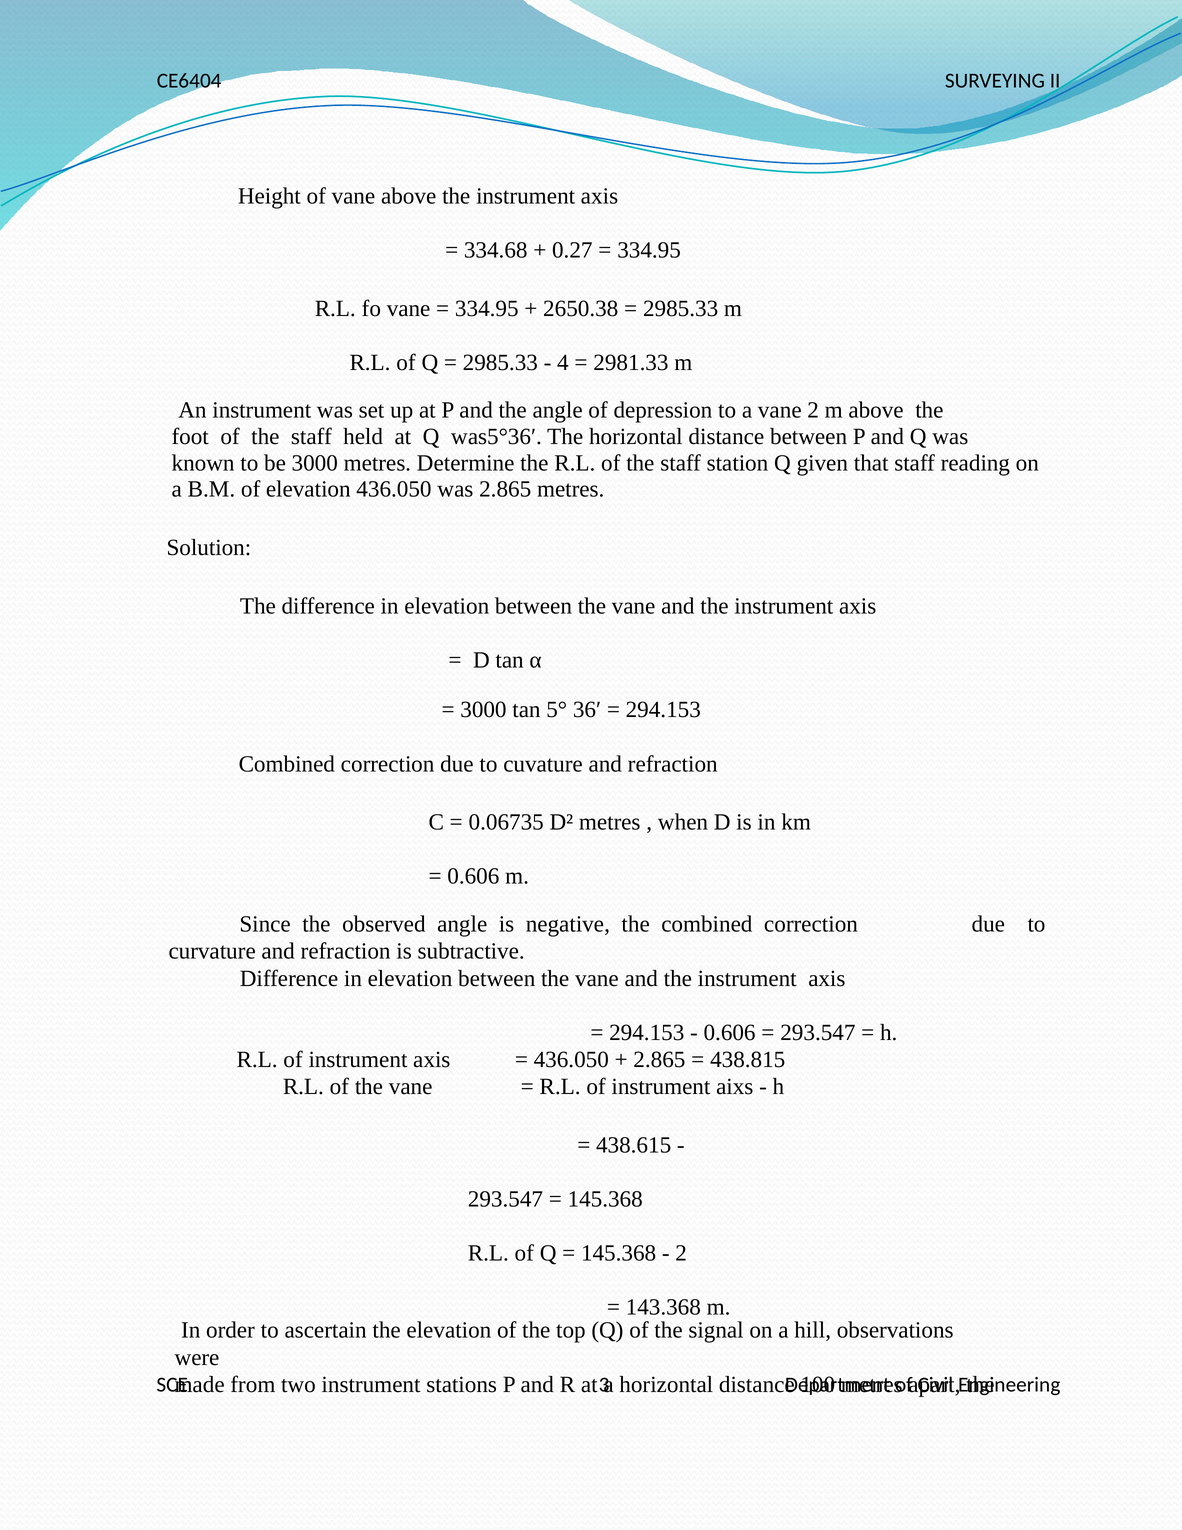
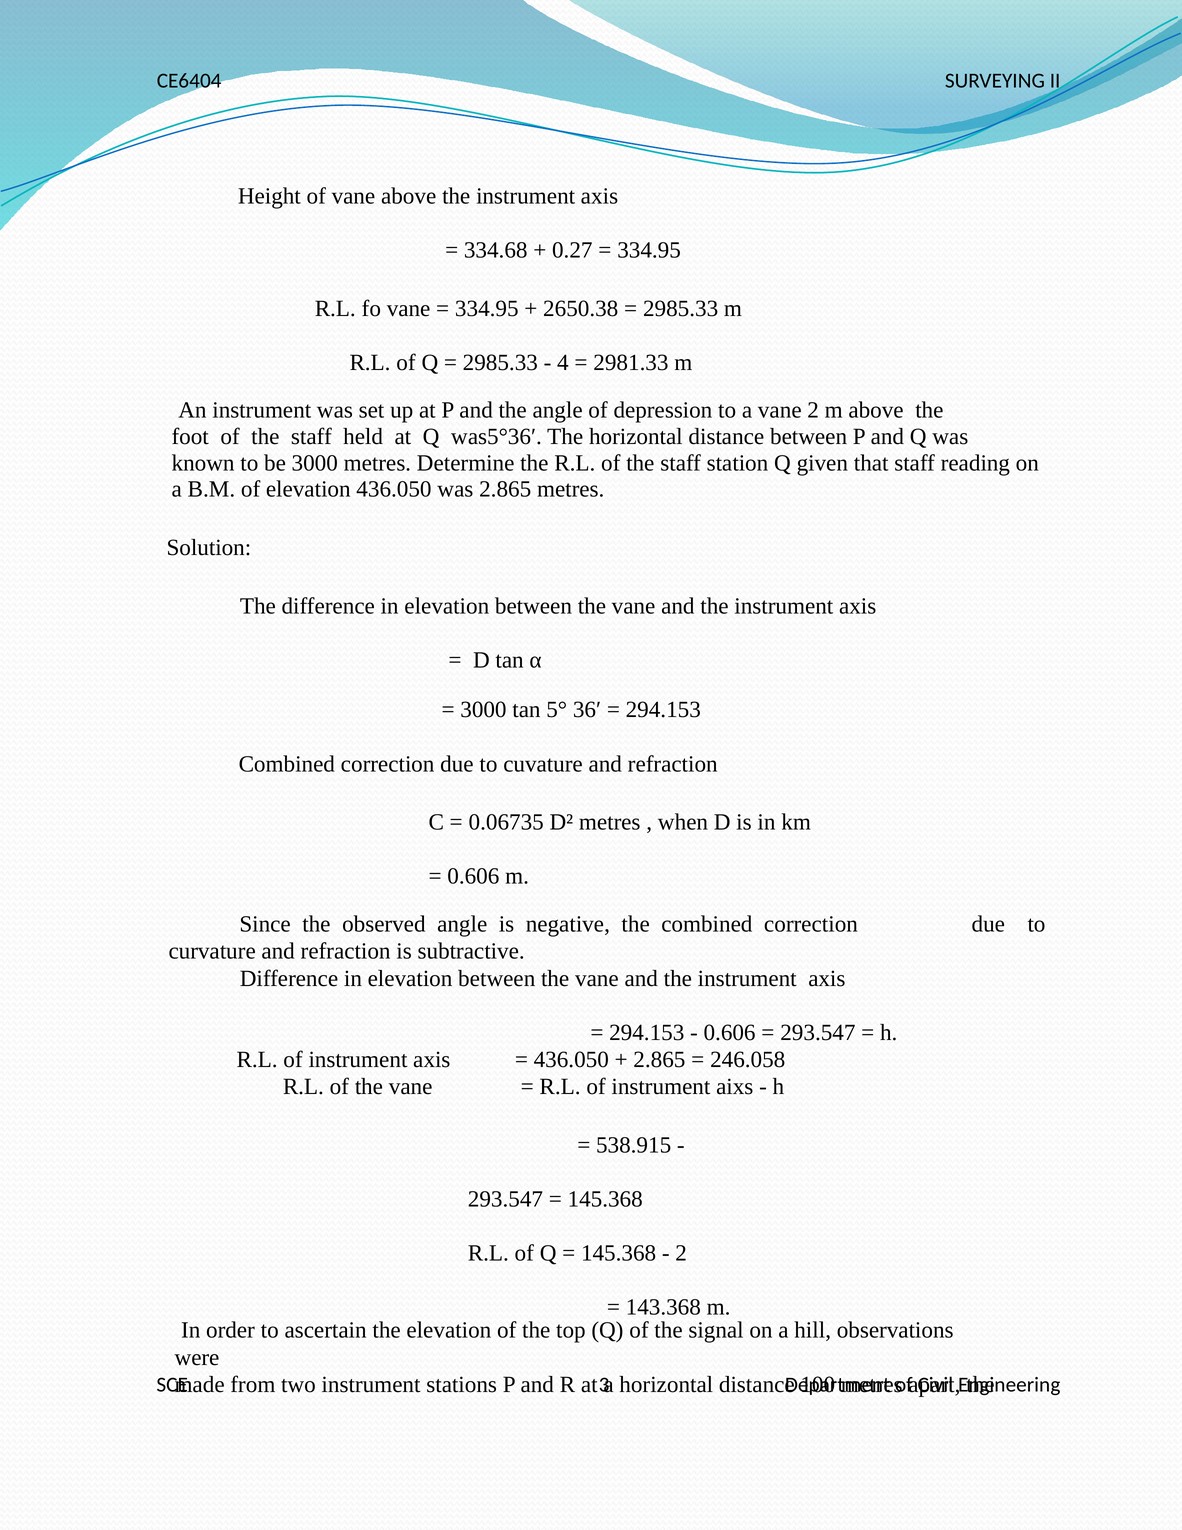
438.815: 438.815 -> 246.058
438.615: 438.615 -> 538.915
